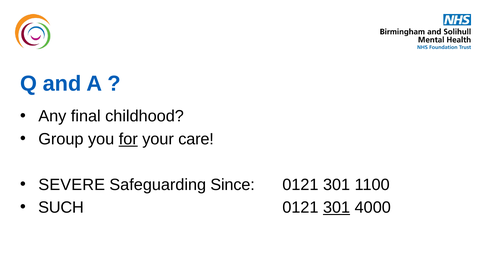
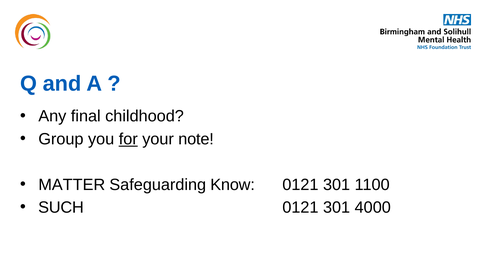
care: care -> note
SEVERE: SEVERE -> MATTER
Since: Since -> Know
301 at (337, 207) underline: present -> none
